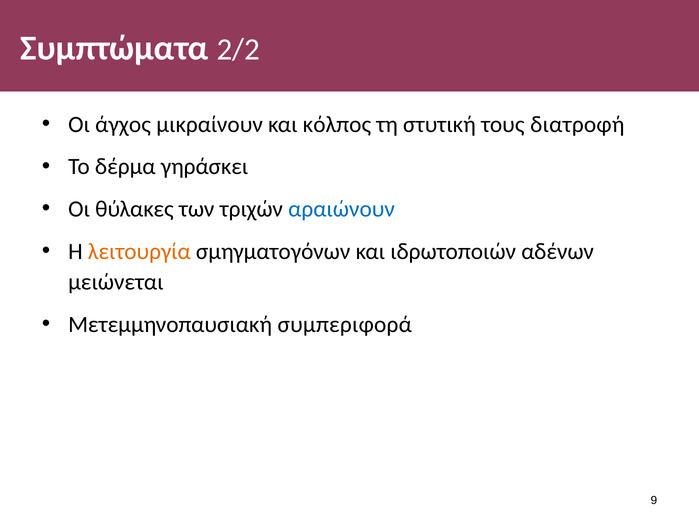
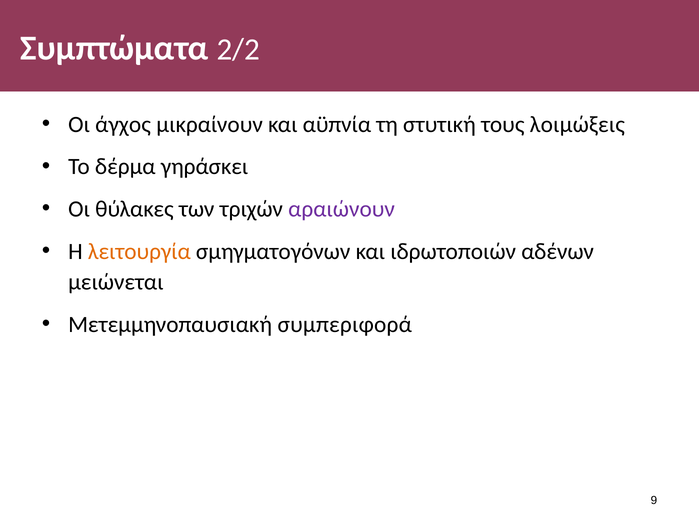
κόλπος: κόλπος -> αϋπνία
διατροφή: διατροφή -> λοιμώξεις
αραιώνουν colour: blue -> purple
